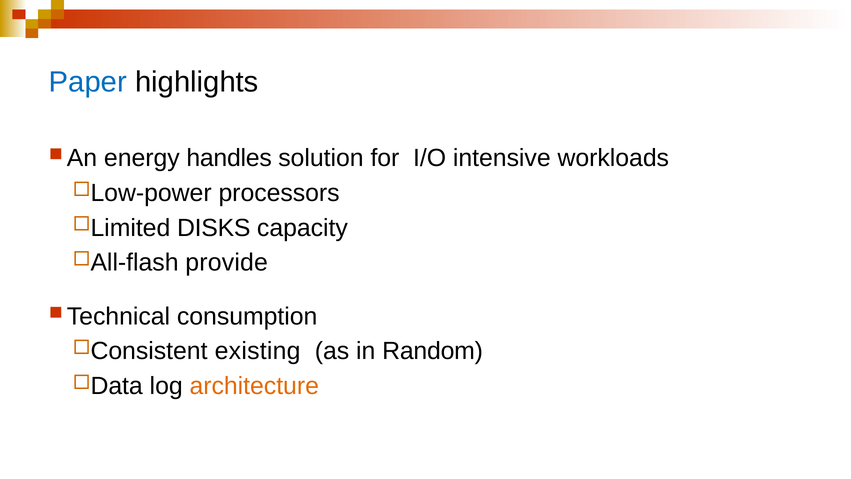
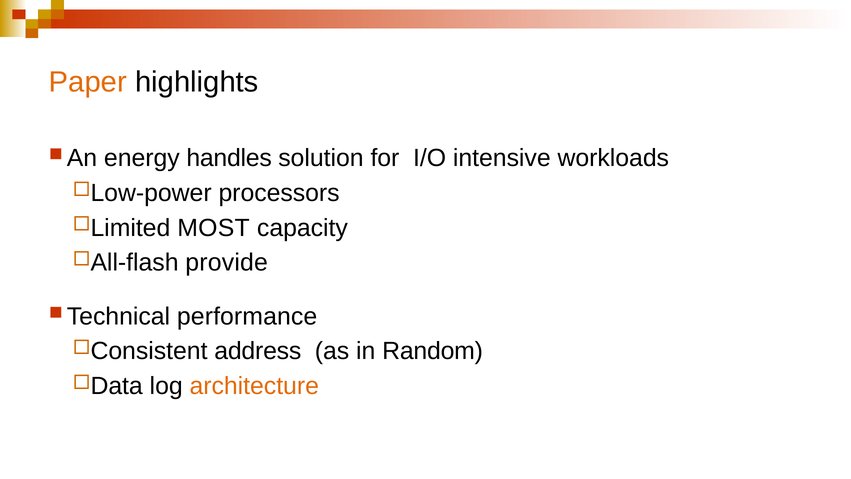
Paper colour: blue -> orange
DISKS: DISKS -> MOST
consumption: consumption -> performance
existing: existing -> address
